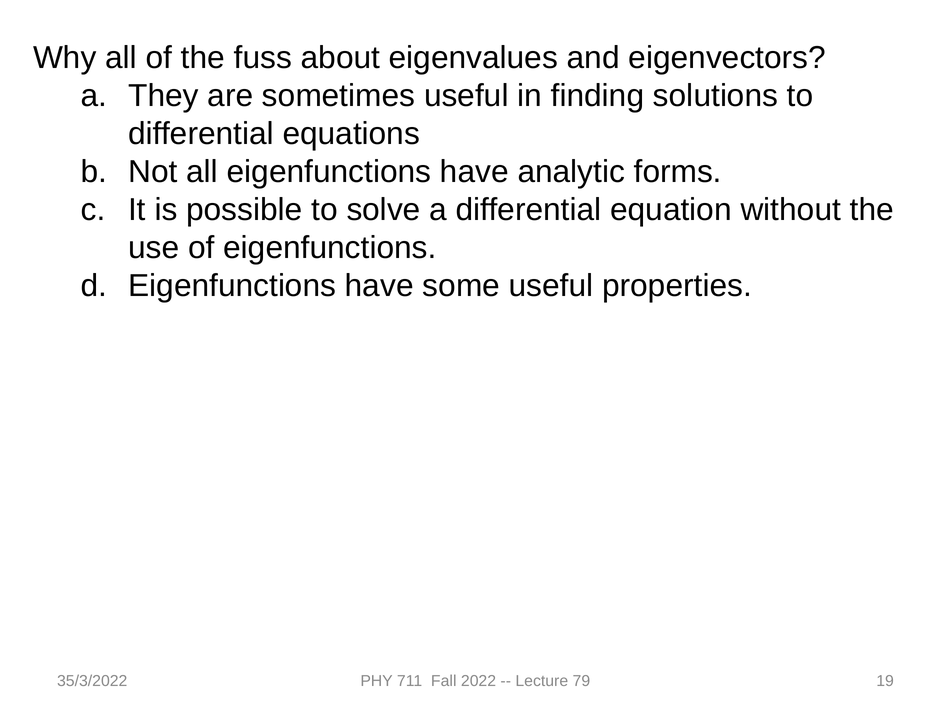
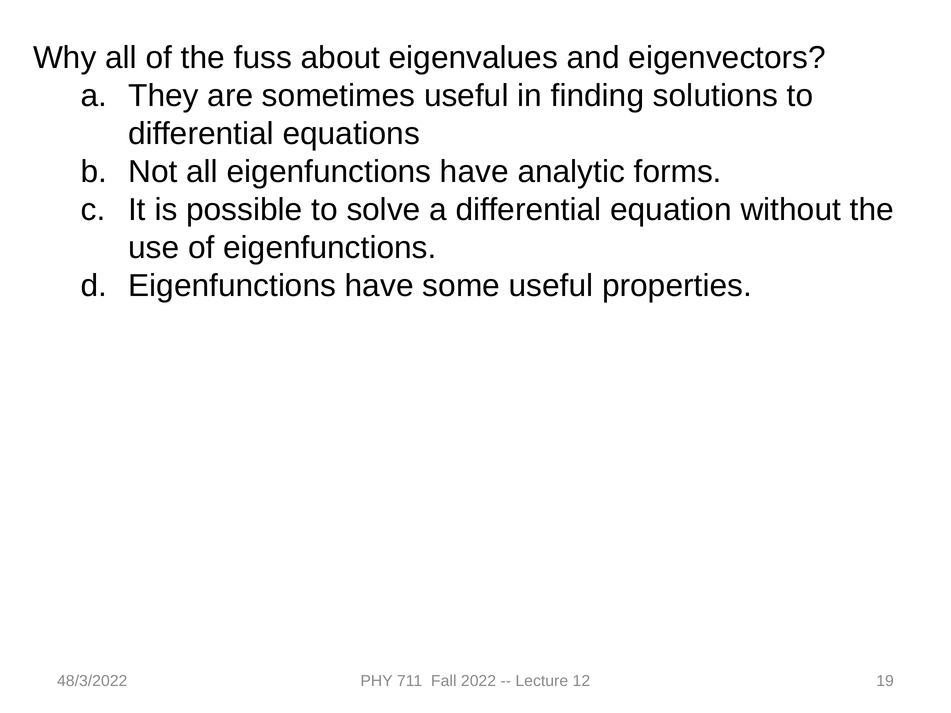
35/3/2022: 35/3/2022 -> 48/3/2022
79: 79 -> 12
